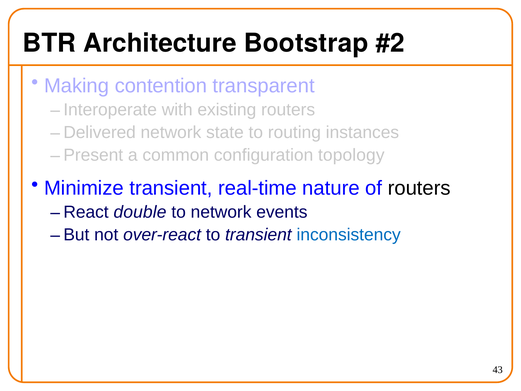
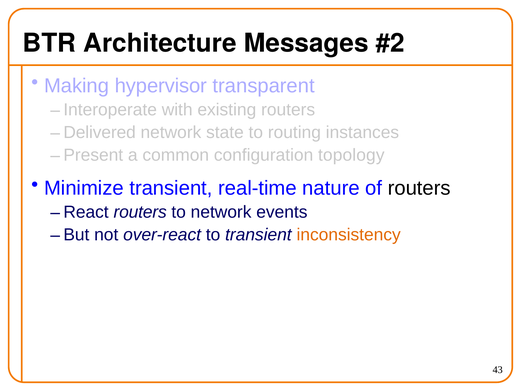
Bootstrap: Bootstrap -> Messages
contention: contention -> hypervisor
React double: double -> routers
inconsistency colour: blue -> orange
